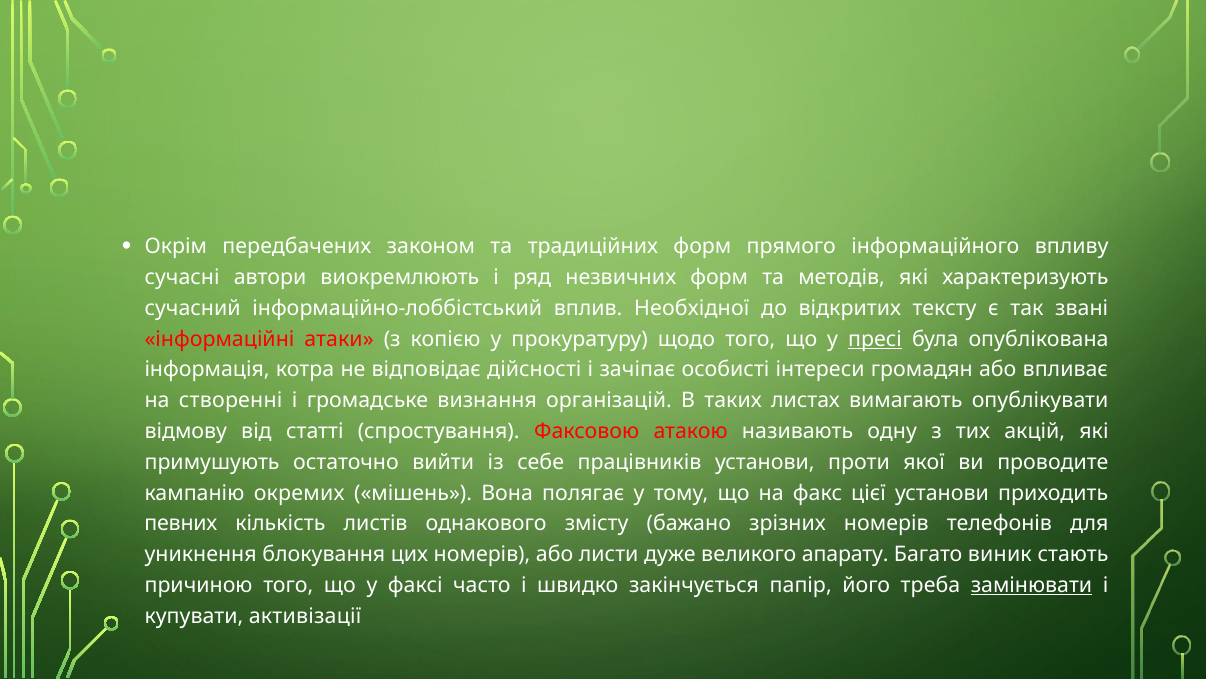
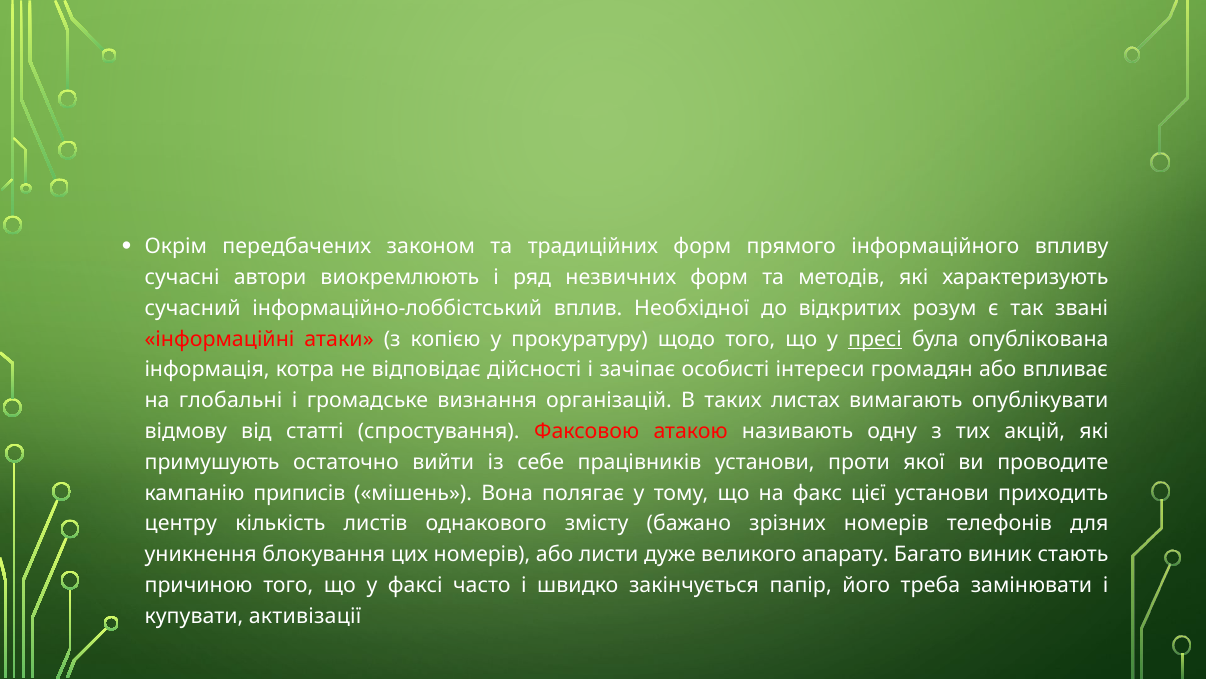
тексту: тексту -> розум
створенні: створенні -> глобальні
окремих: окремих -> приписів
певних: певних -> центру
замінювати underline: present -> none
